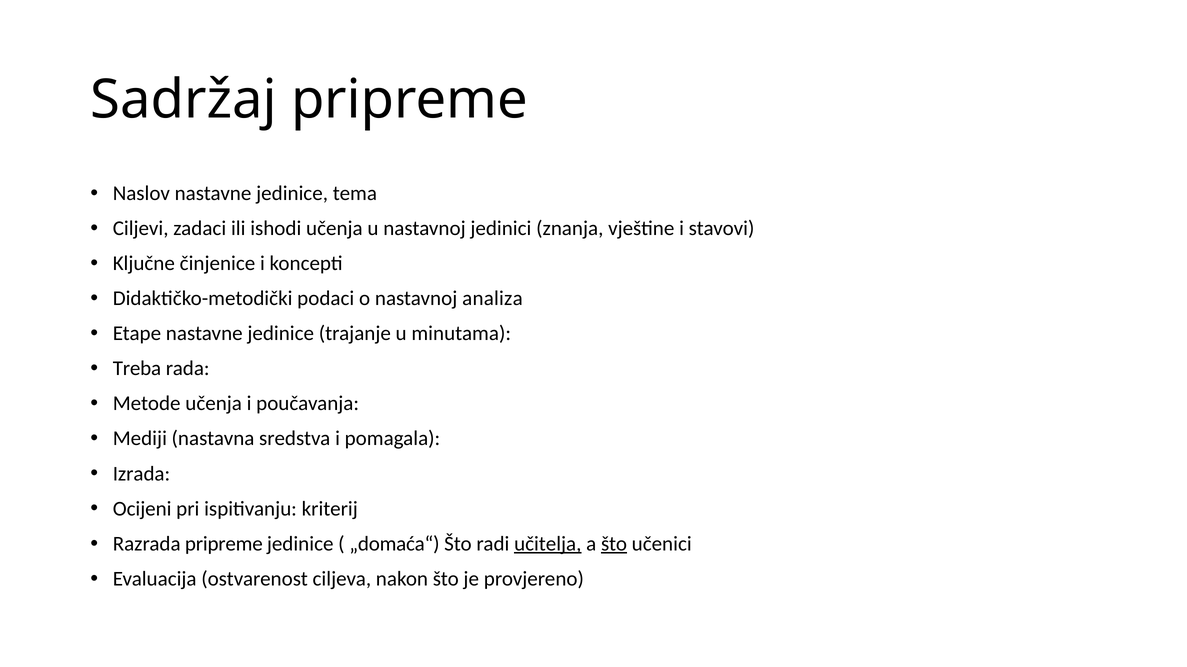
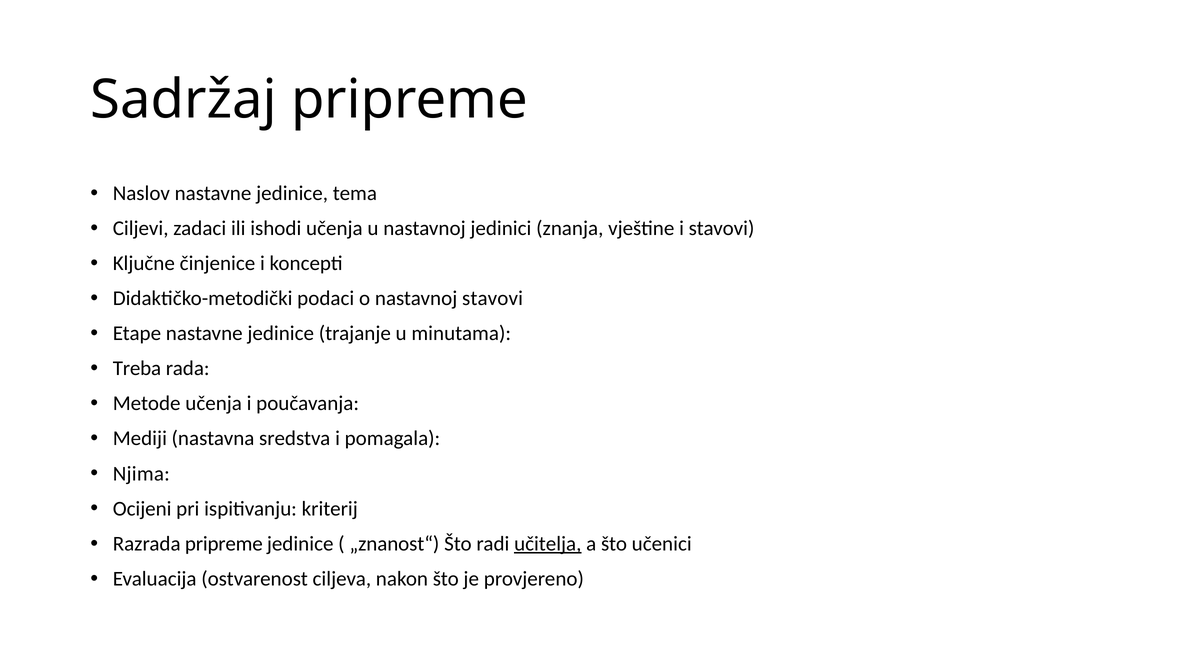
nastavnoj analiza: analiza -> stavovi
Izrada: Izrada -> Njima
„domaća“: „domaća“ -> „znanost“
što at (614, 544) underline: present -> none
